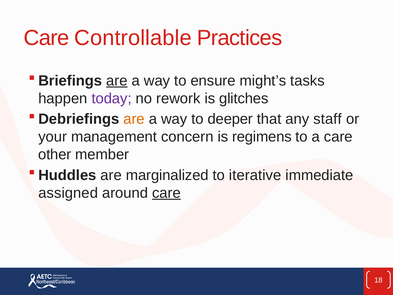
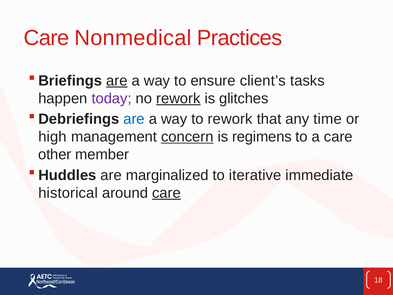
Controllable: Controllable -> Nonmedical
might’s: might’s -> client’s
rework at (178, 98) underline: none -> present
are at (134, 119) colour: orange -> blue
to deeper: deeper -> rework
staff: staff -> time
your: your -> high
concern underline: none -> present
assigned: assigned -> historical
